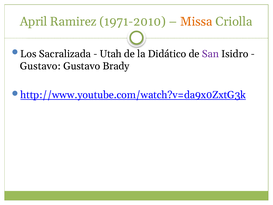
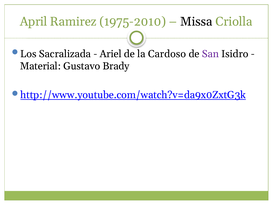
1971-2010: 1971-2010 -> 1975-2010
Missa colour: orange -> black
Utah: Utah -> Ariel
Didático: Didático -> Cardoso
Gustavo at (40, 66): Gustavo -> Material
